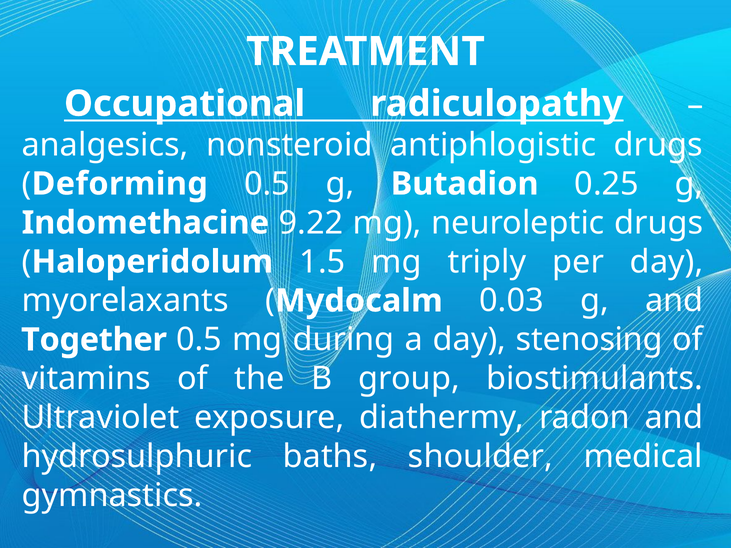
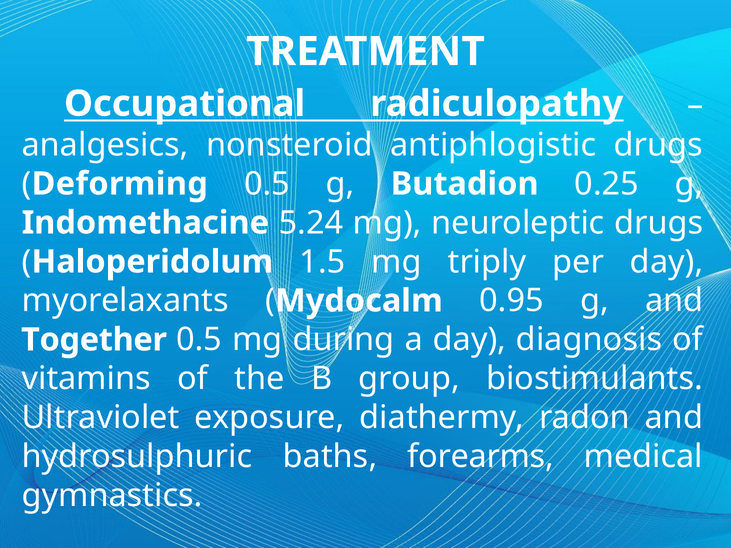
9.22: 9.22 -> 5.24
0.03: 0.03 -> 0.95
stenosing: stenosing -> diagnosis
shoulder: shoulder -> forearms
